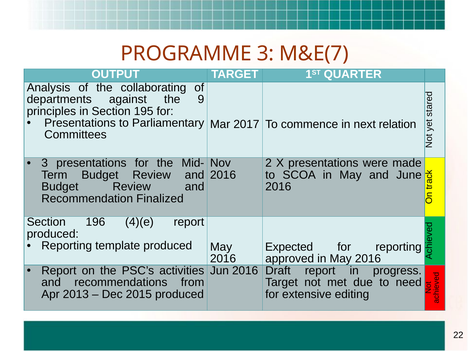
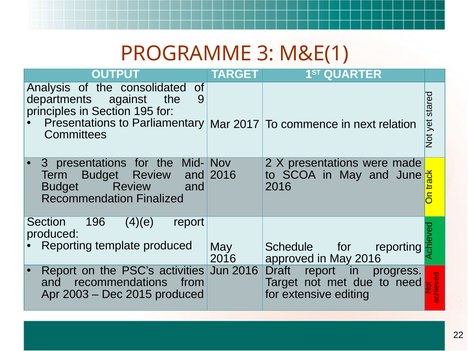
M&E(7: M&E(7 -> M&E(1
collaborating: collaborating -> consolidated
Expected: Expected -> Schedule
2013: 2013 -> 2003
